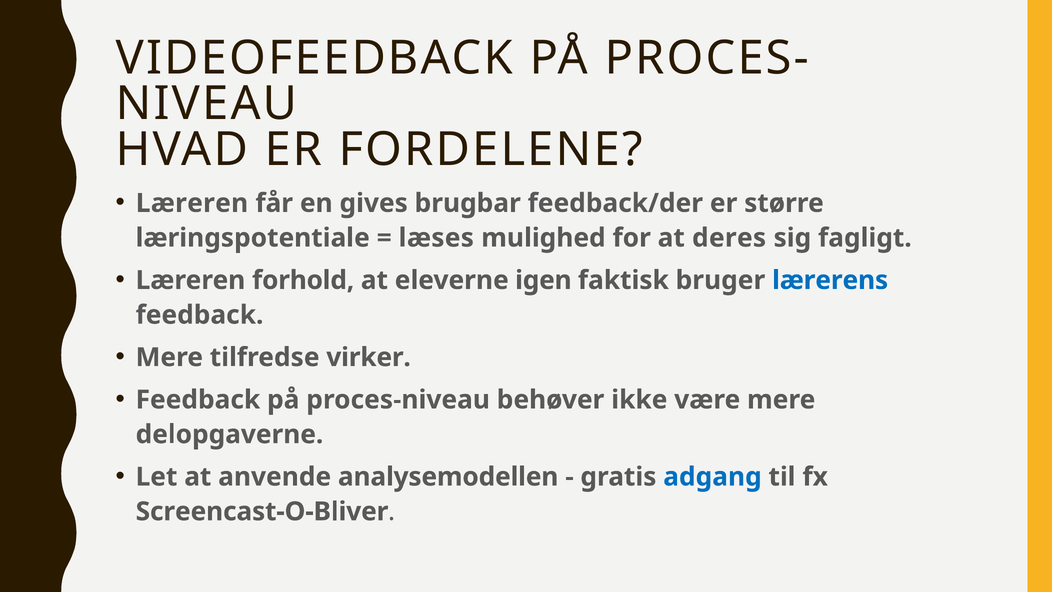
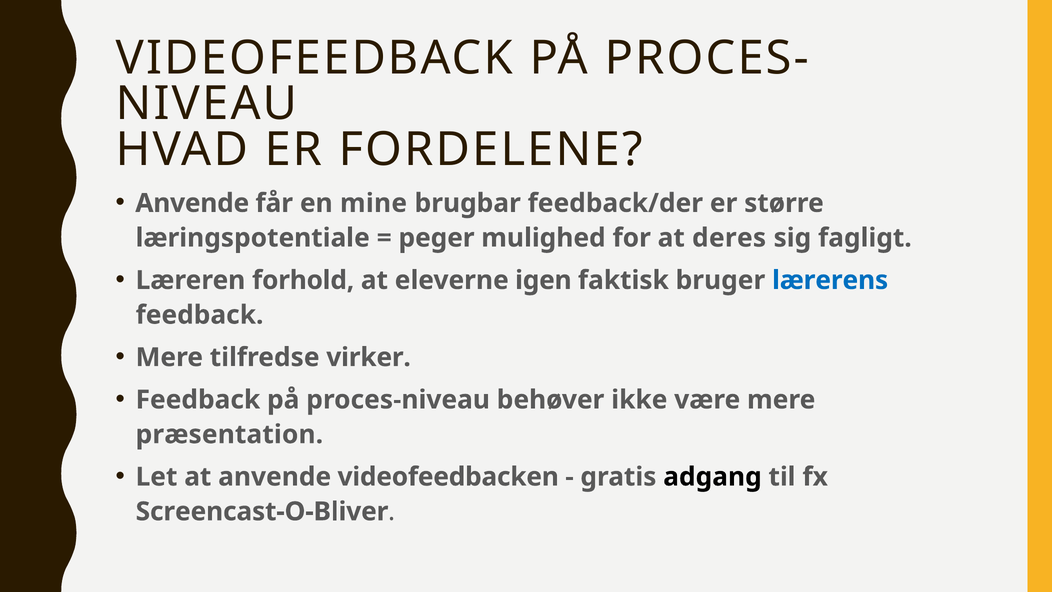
Læreren at (192, 203): Læreren -> Anvende
gives: gives -> mine
læses: læses -> peger
delopgaverne: delopgaverne -> præsentation
analysemodellen: analysemodellen -> videofeedbacken
adgang colour: blue -> black
